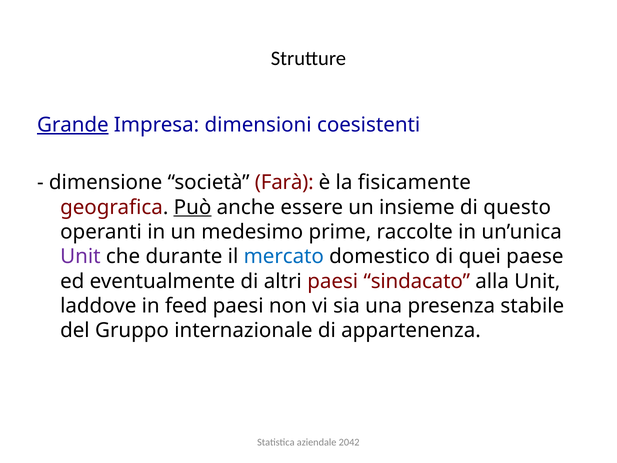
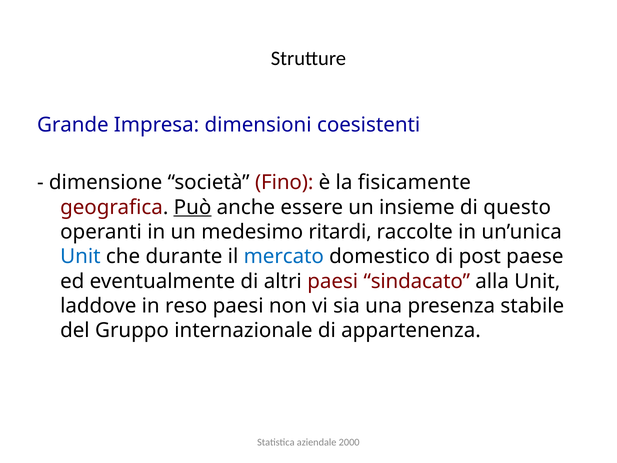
Grande underline: present -> none
Farà: Farà -> Fino
prime: prime -> ritardi
Unit at (80, 256) colour: purple -> blue
quei: quei -> post
feed: feed -> reso
2042: 2042 -> 2000
